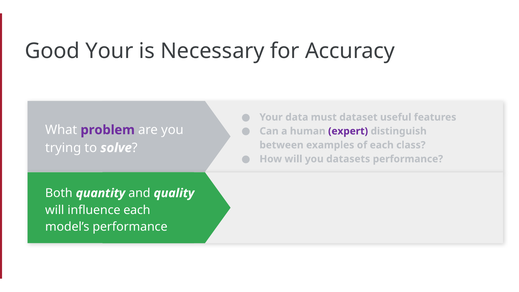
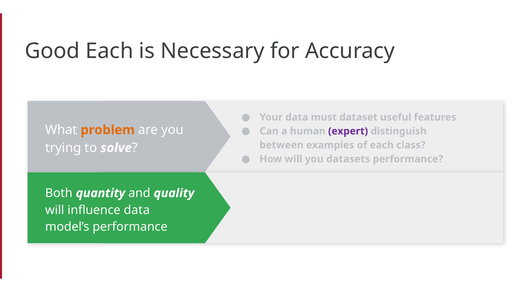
Good Your: Your -> Each
problem colour: purple -> orange
influence each: each -> data
